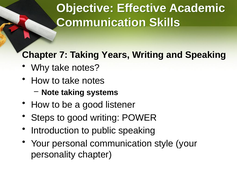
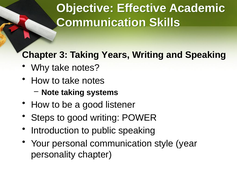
7: 7 -> 3
style your: your -> year
